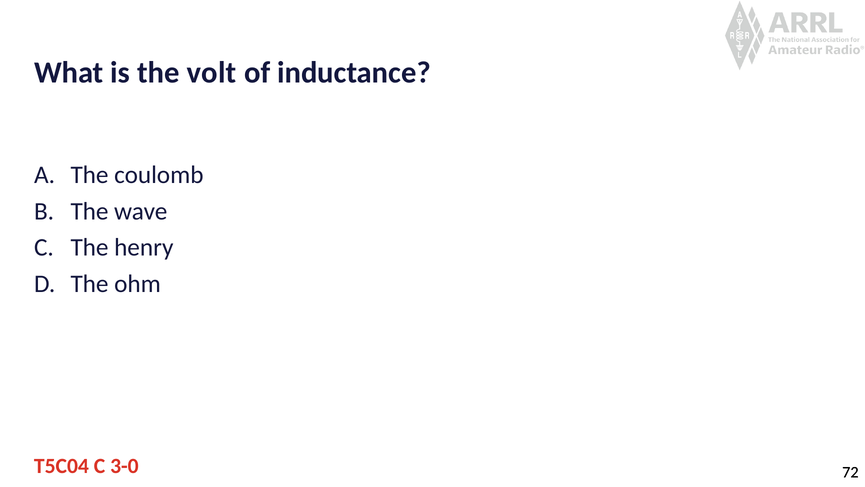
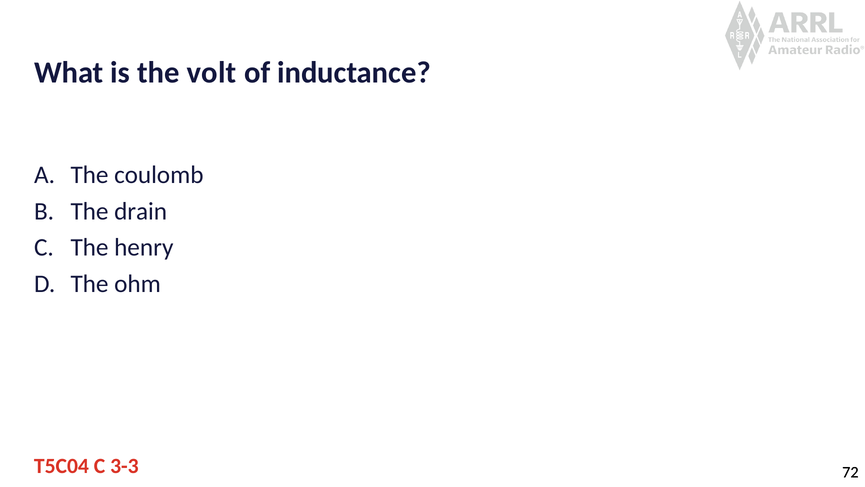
wave: wave -> drain
3-0: 3-0 -> 3-3
